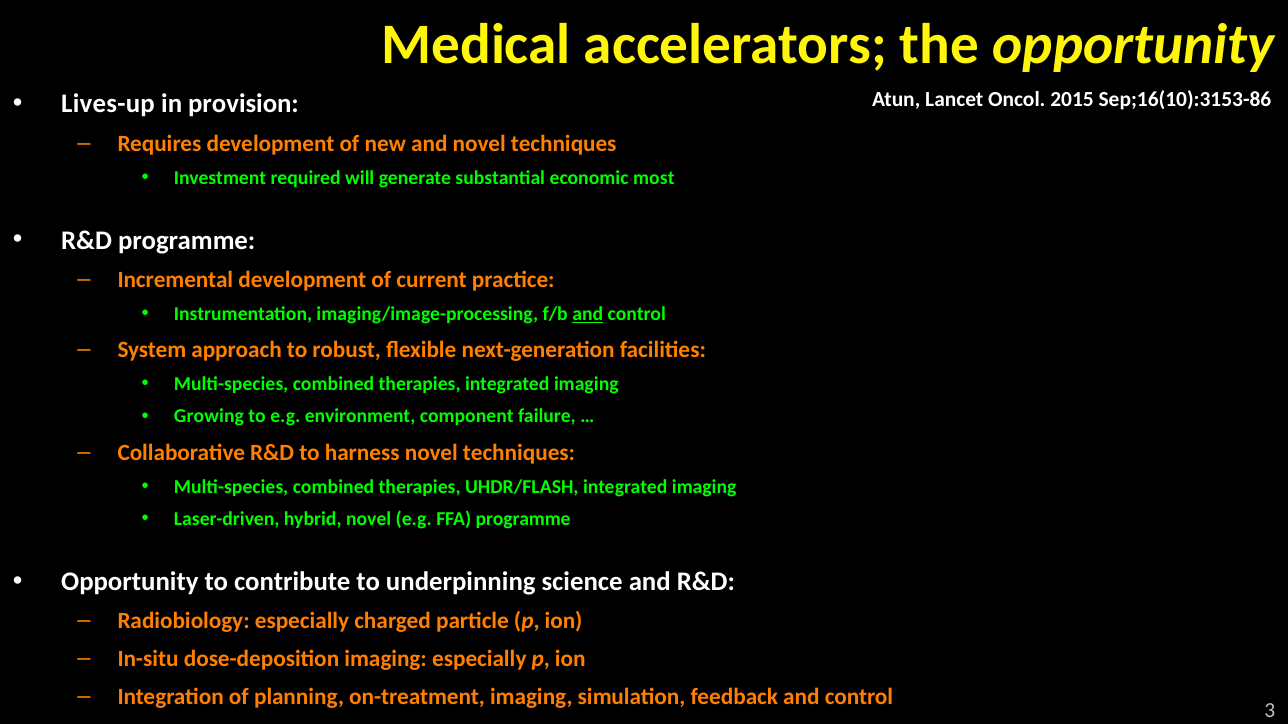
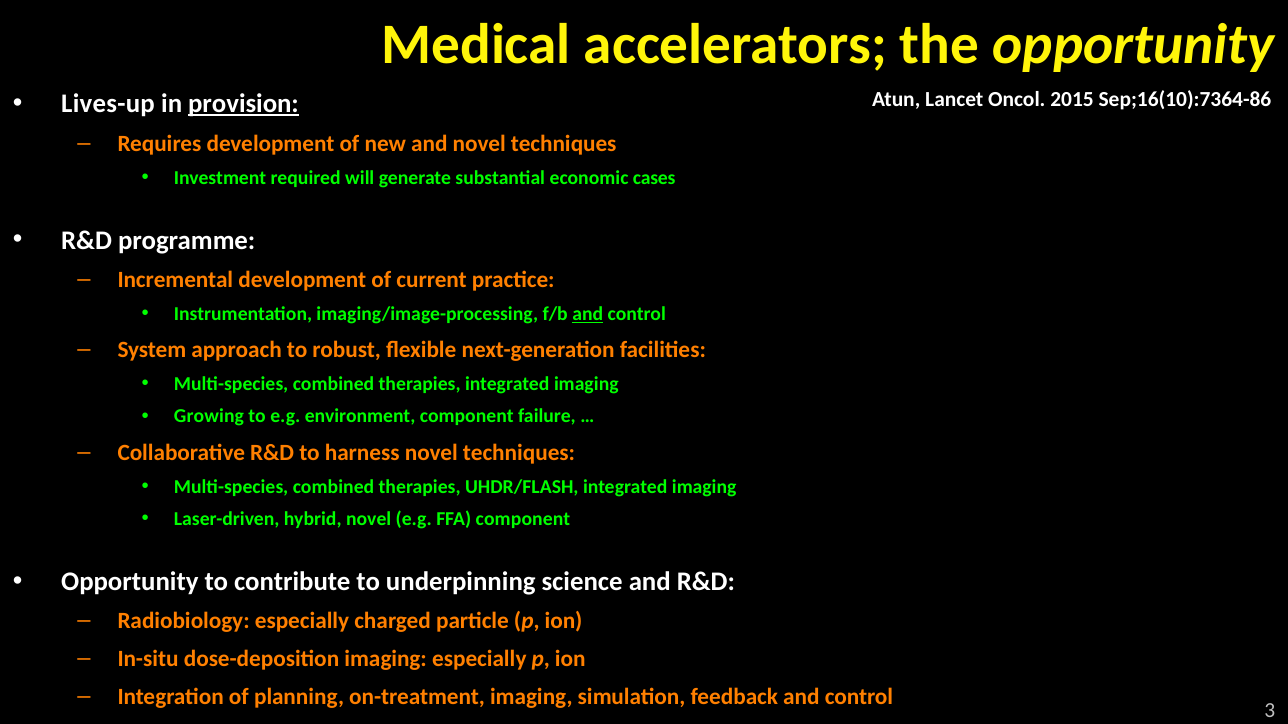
provision underline: none -> present
Sep;16(10):3153-86: Sep;16(10):3153-86 -> Sep;16(10):7364-86
most: most -> cases
FFA programme: programme -> component
